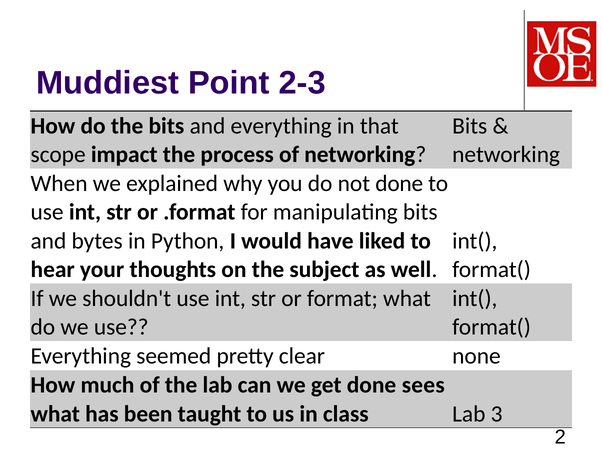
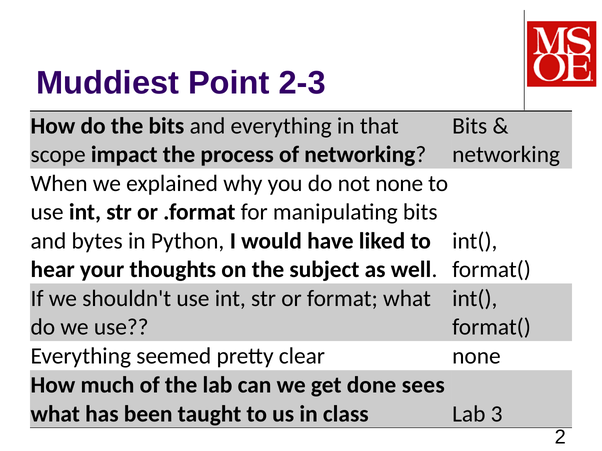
not done: done -> none
